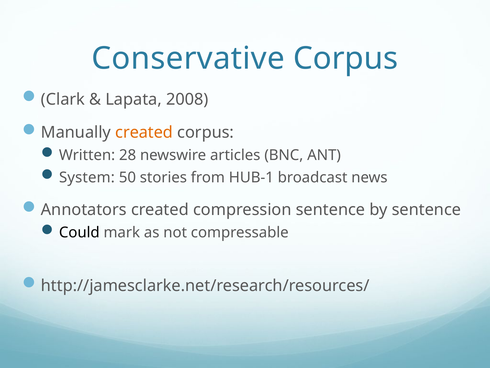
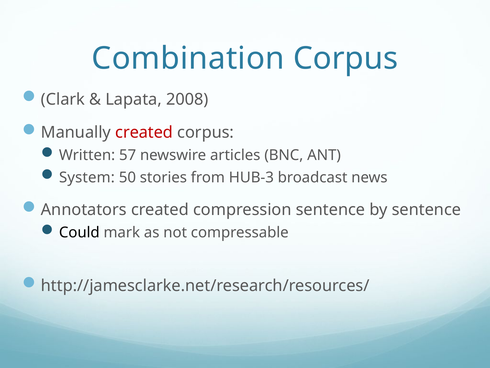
Conservative: Conservative -> Combination
created at (144, 132) colour: orange -> red
28: 28 -> 57
HUB-1: HUB-1 -> HUB-3
